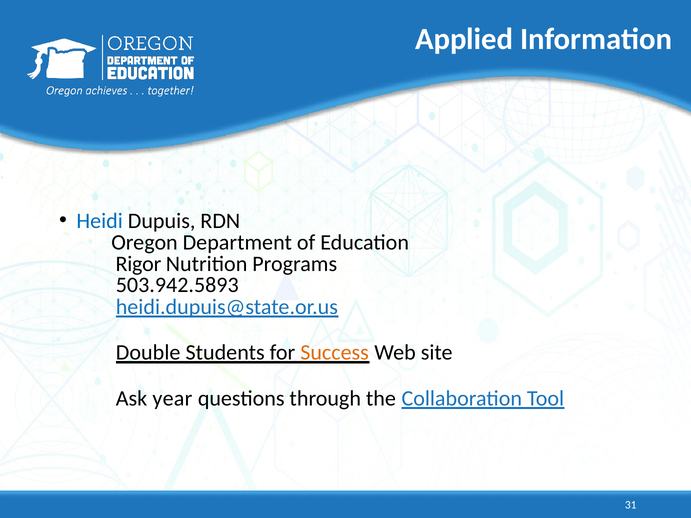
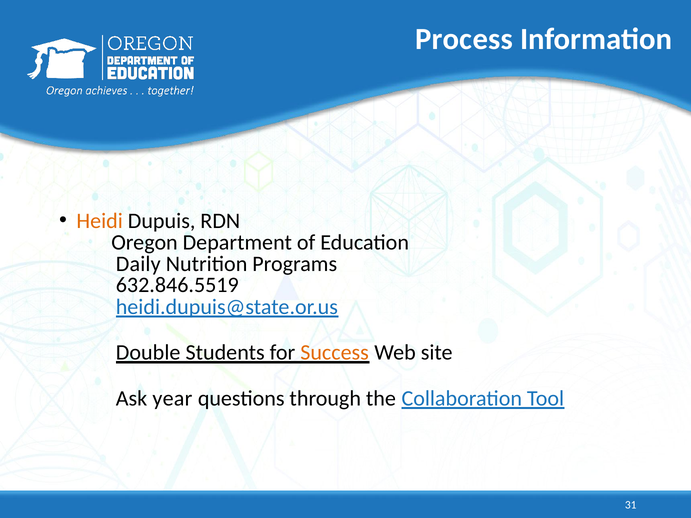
Applied: Applied -> Process
Heidi colour: blue -> orange
Rigor: Rigor -> Daily
503.942.5893: 503.942.5893 -> 632.846.5519
